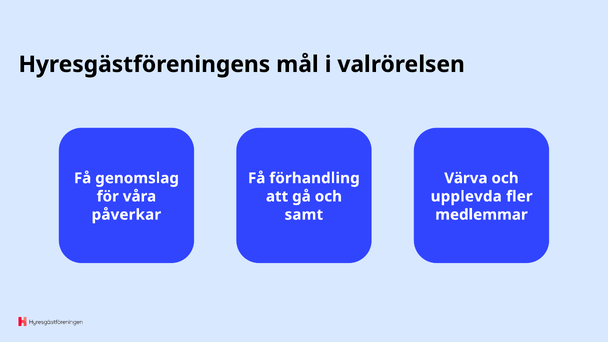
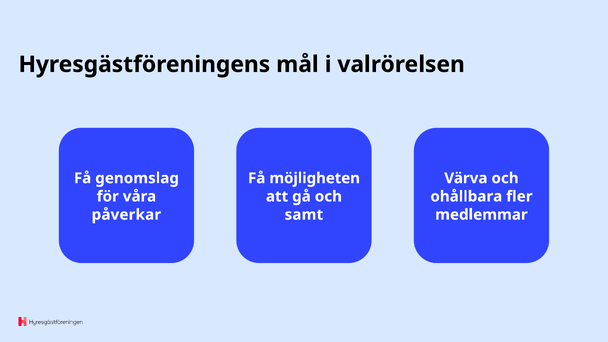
förhandling: förhandling -> möjligheten
upplevda: upplevda -> ohållbara
